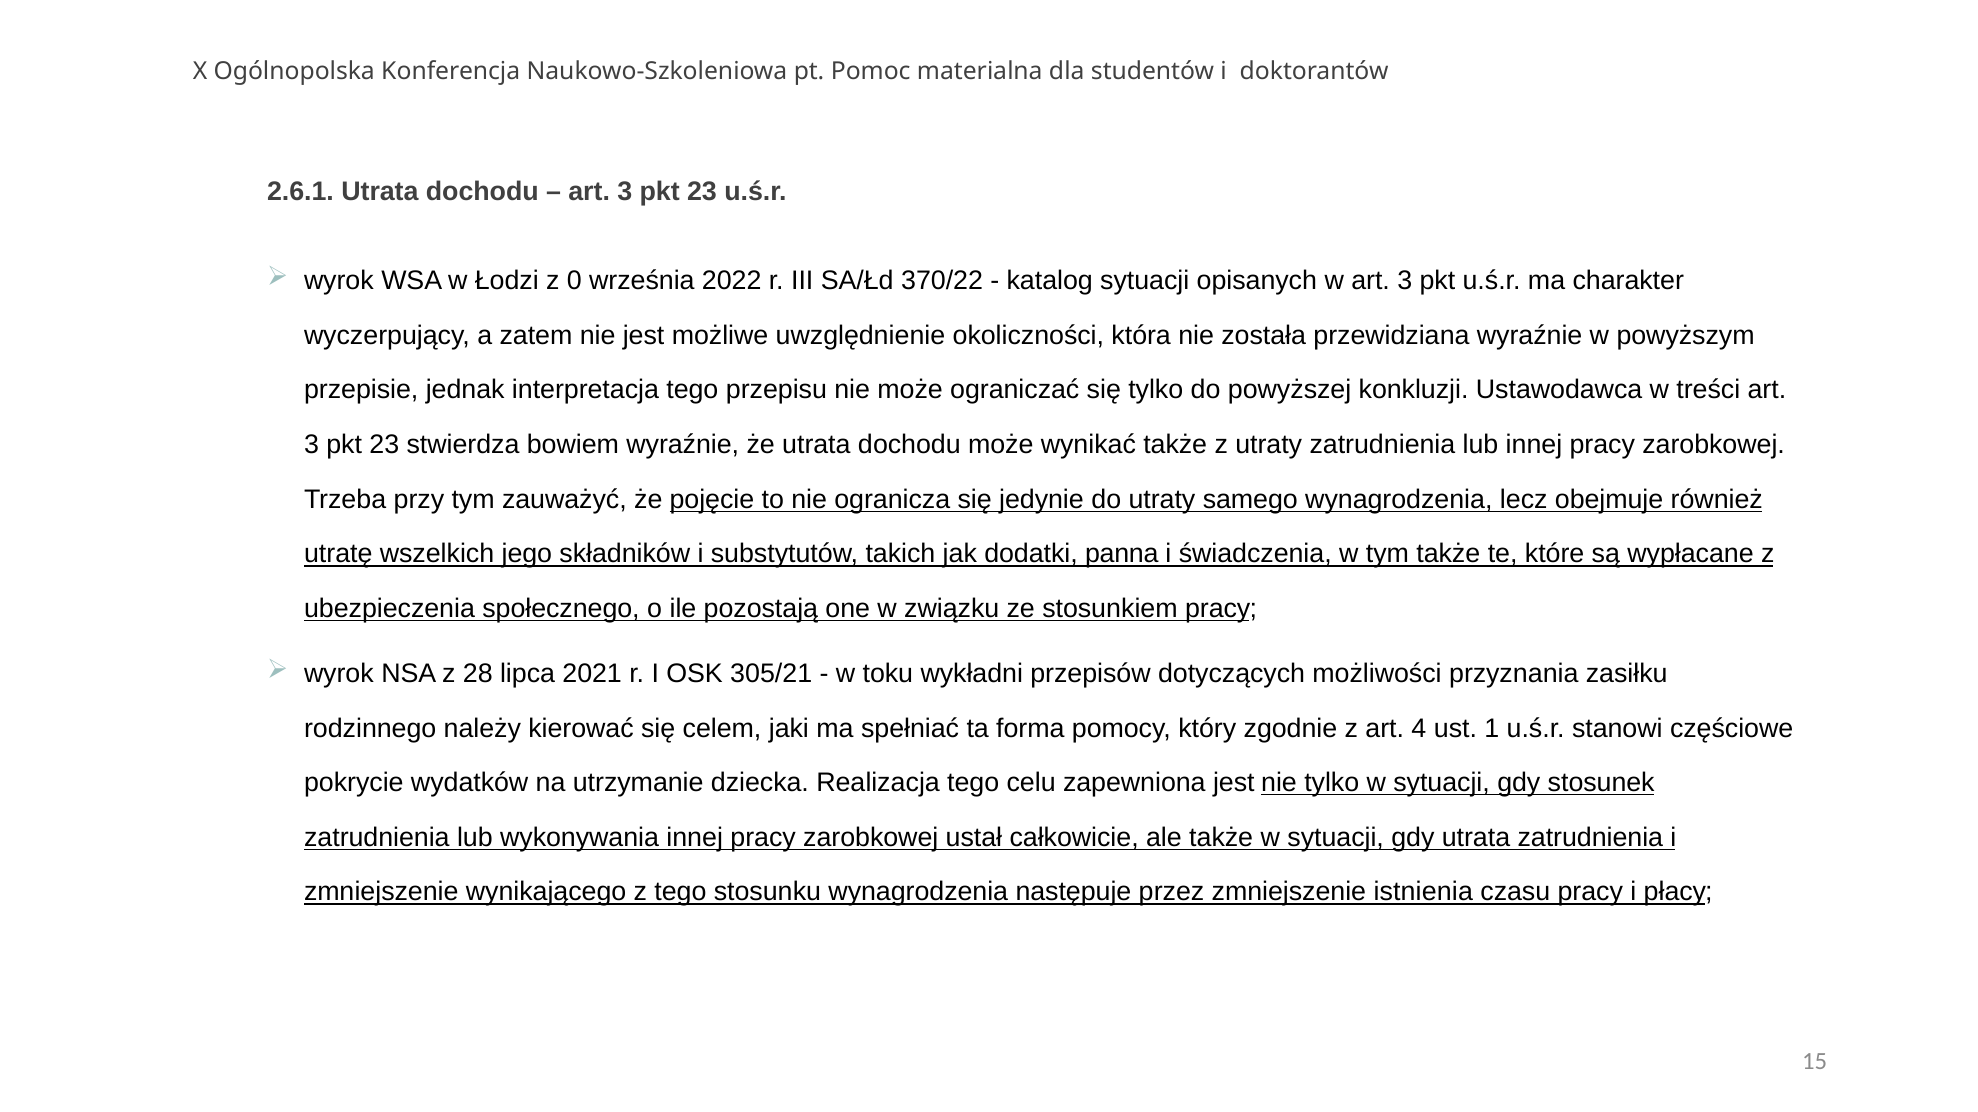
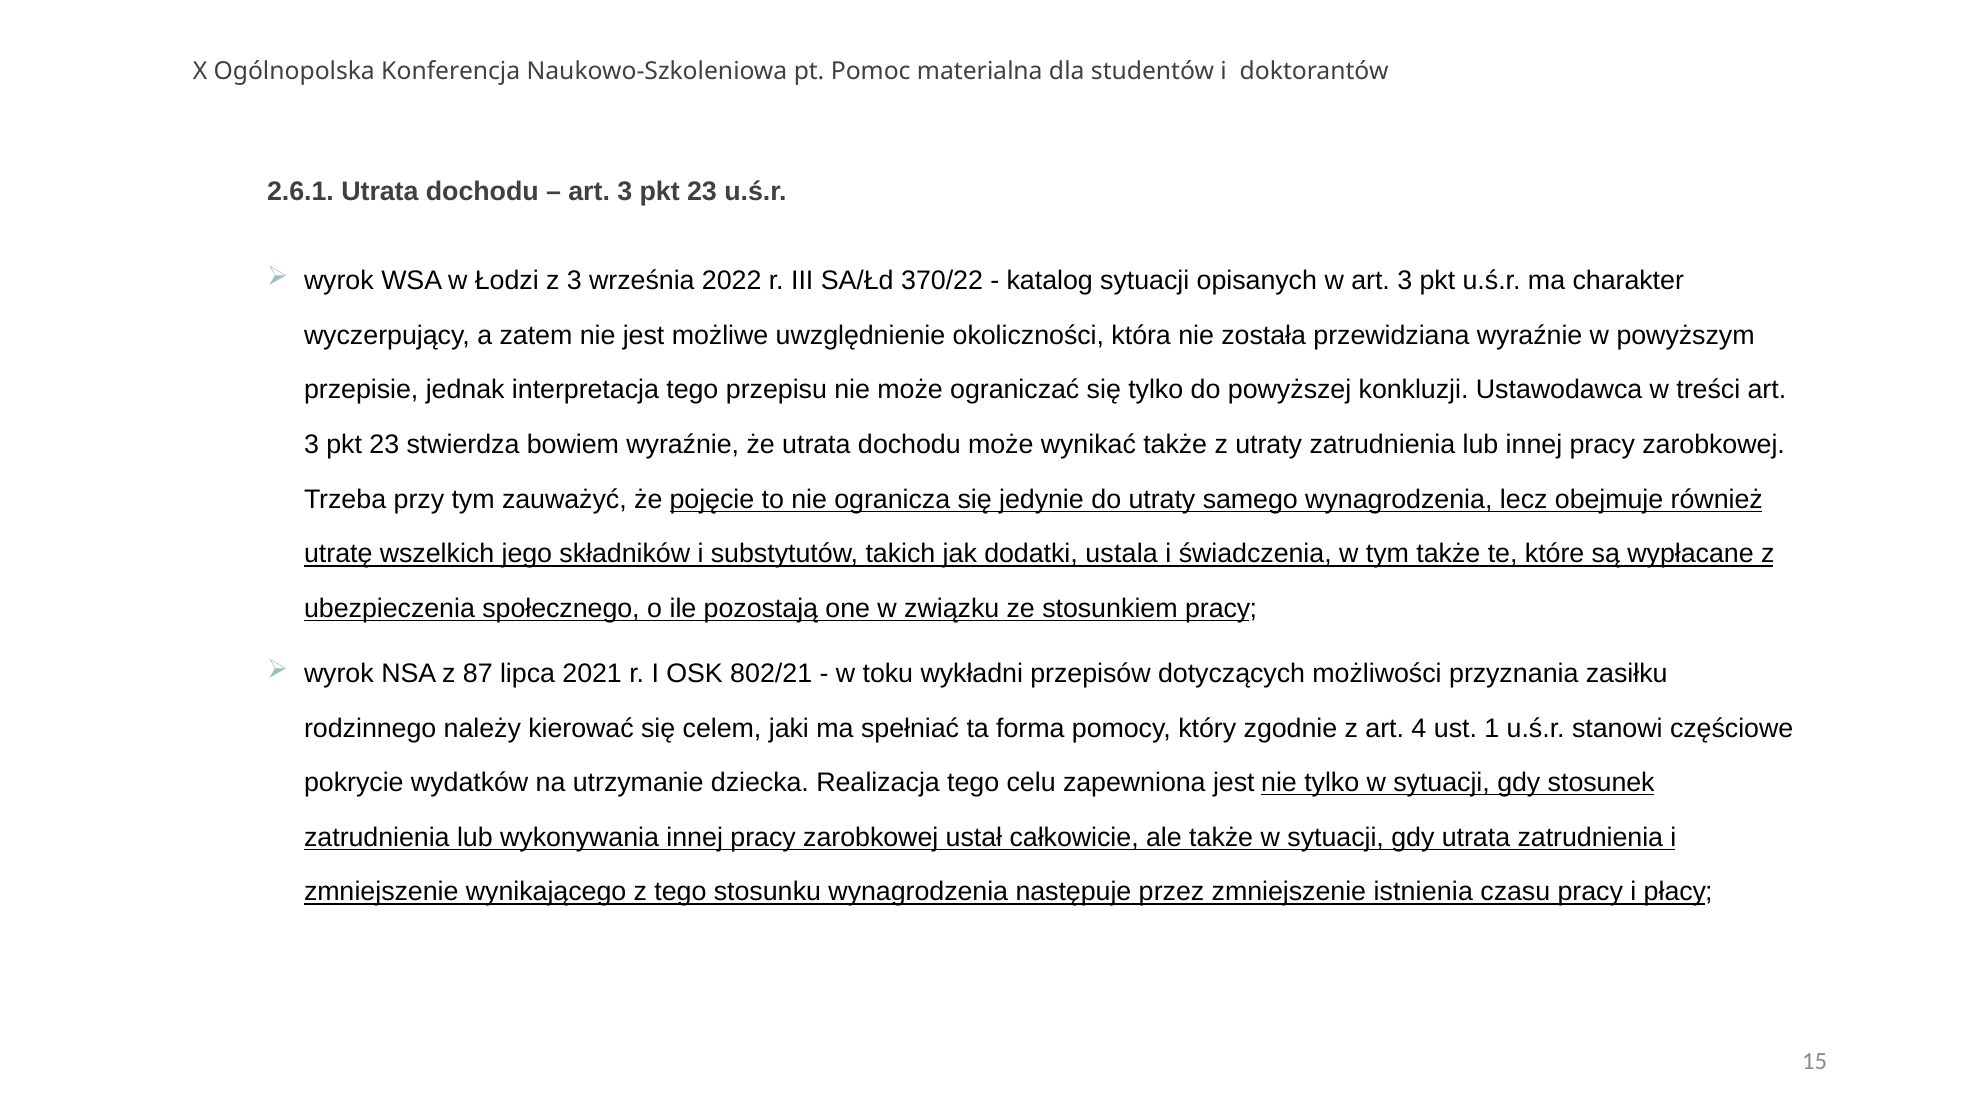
z 0: 0 -> 3
panna: panna -> ustala
28: 28 -> 87
305/21: 305/21 -> 802/21
